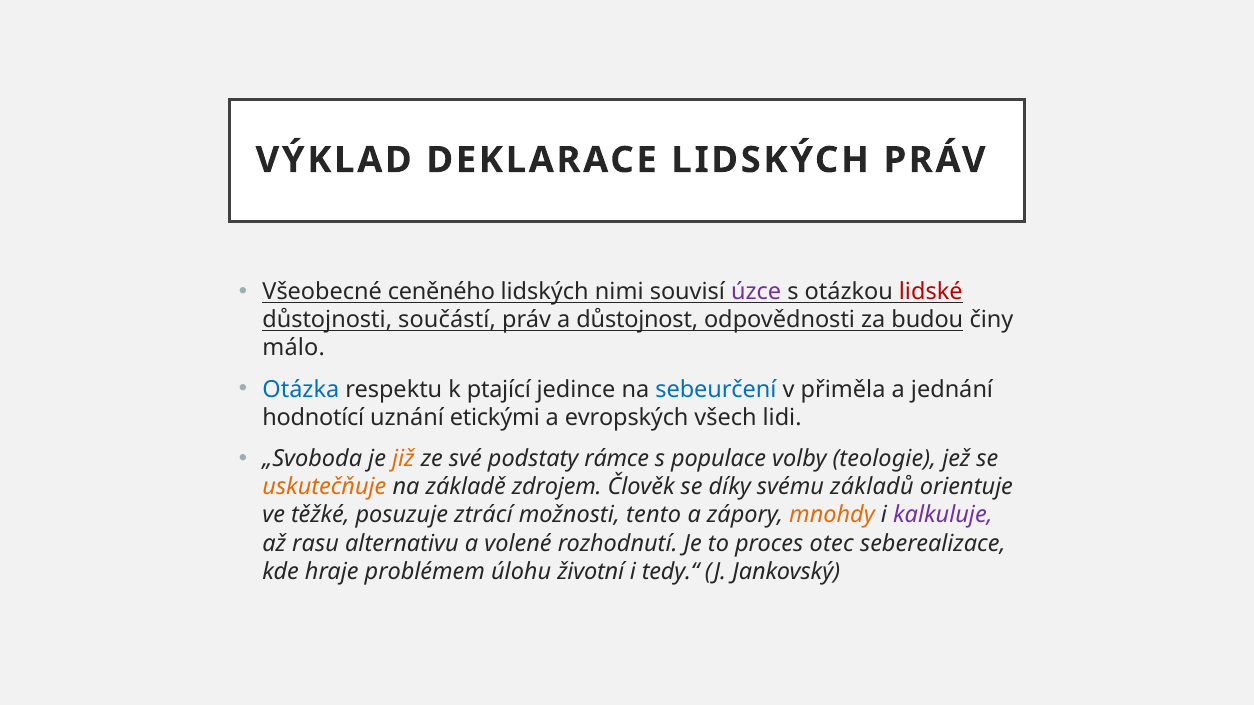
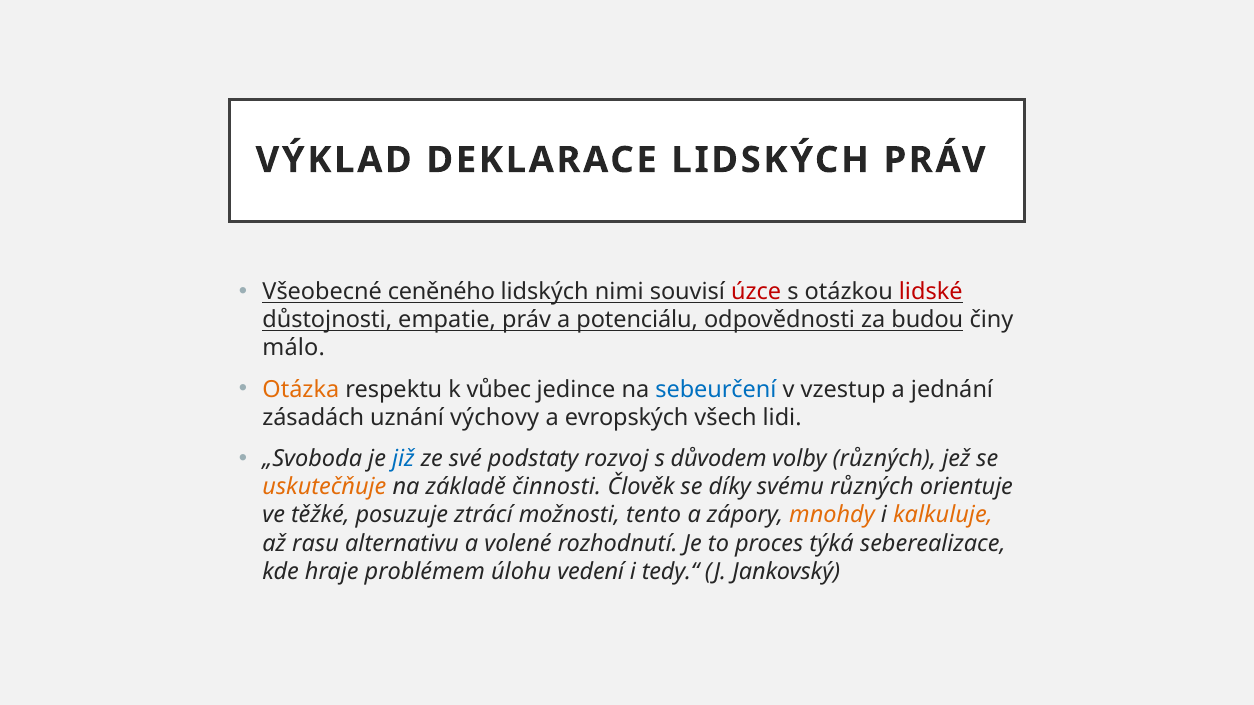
úzce colour: purple -> red
součástí: součástí -> empatie
důstojnost: důstojnost -> potenciálu
Otázka colour: blue -> orange
ptající: ptající -> vůbec
přiměla: přiměla -> vzestup
hodnotící: hodnotící -> zásadách
etickými: etickými -> výchovy
již colour: orange -> blue
rámce: rámce -> rozvoj
populace: populace -> důvodem
volby teologie: teologie -> různých
zdrojem: zdrojem -> činnosti
svému základů: základů -> různých
kalkuluje colour: purple -> orange
otec: otec -> týká
životní: životní -> vedení
